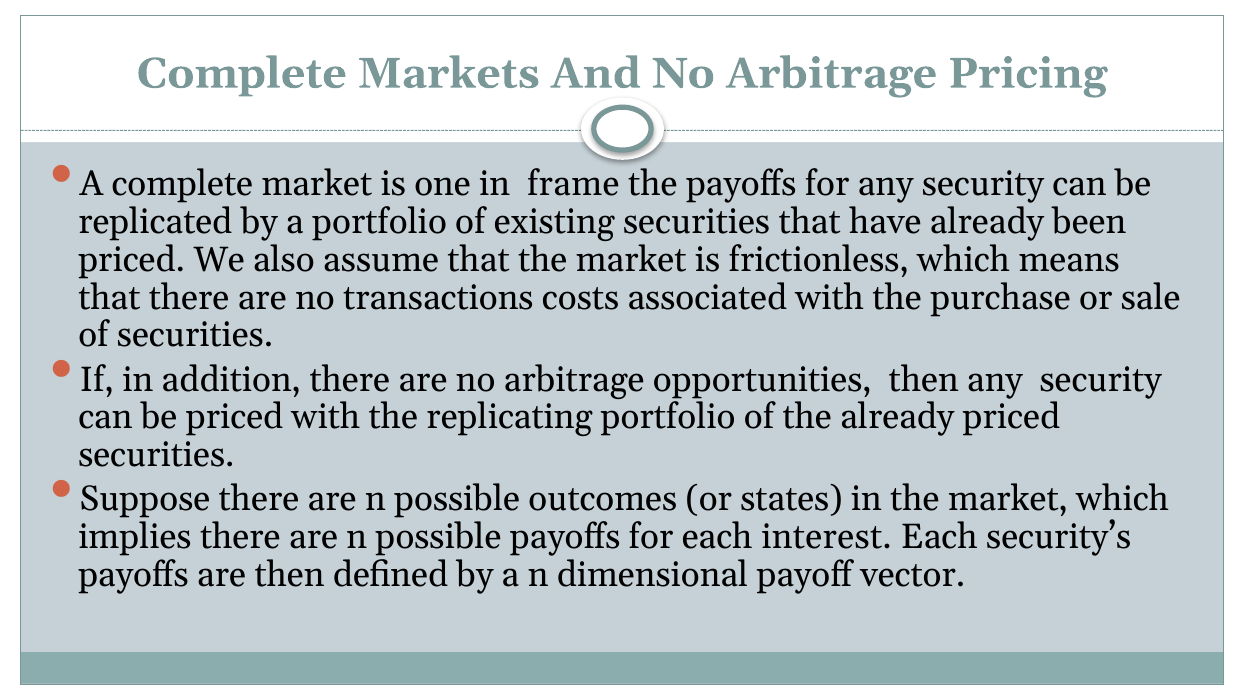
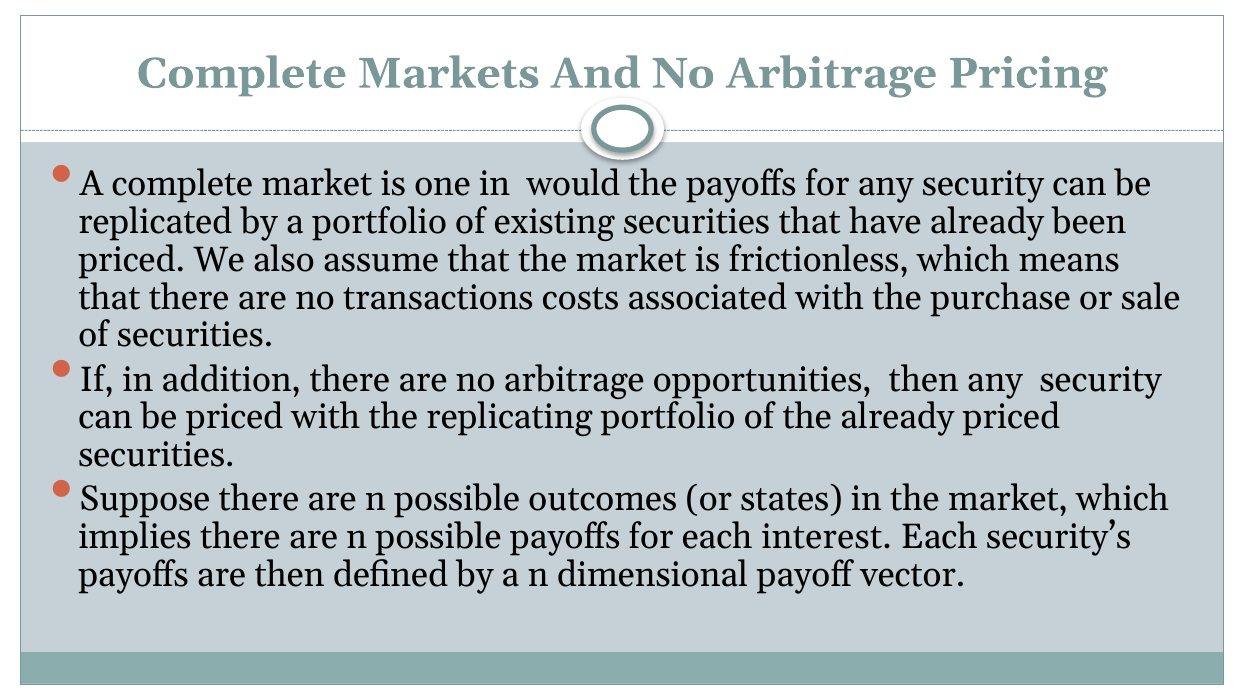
frame: frame -> would
